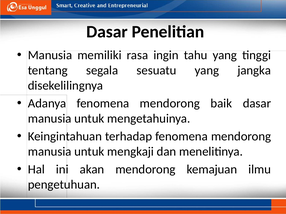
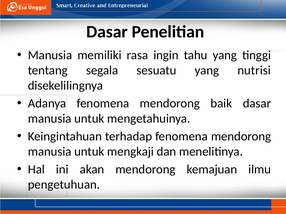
jangka: jangka -> nutrisi
